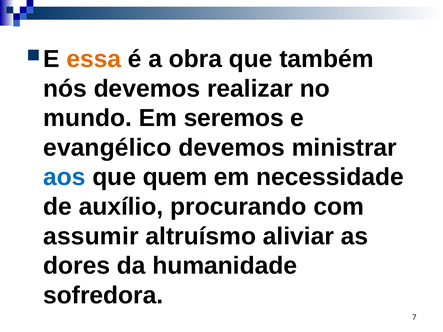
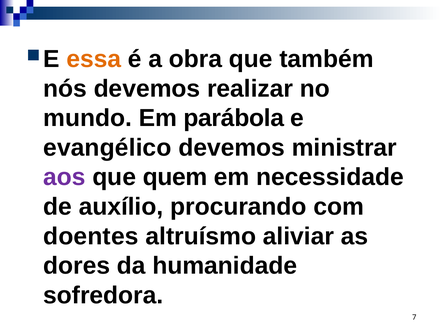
seremos: seremos -> parábola
aos colour: blue -> purple
assumir: assumir -> doentes
